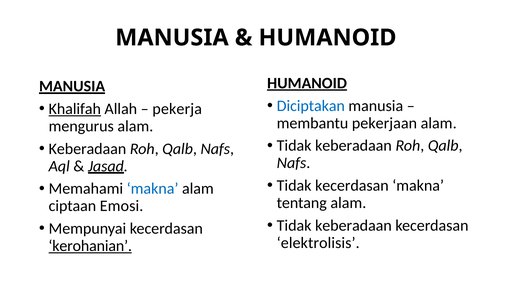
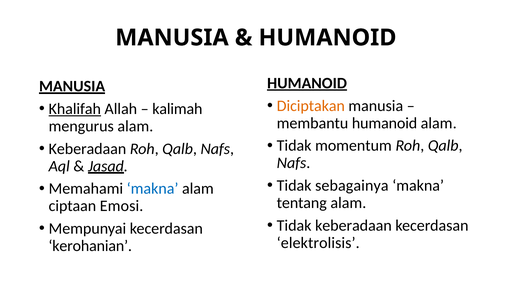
Diciptakan colour: blue -> orange
pekerja: pekerja -> kalimah
membantu pekerjaan: pekerjaan -> humanoid
keberadaan at (353, 146): keberadaan -> momentum
Tidak kecerdasan: kecerdasan -> sebagainya
kerohanian underline: present -> none
